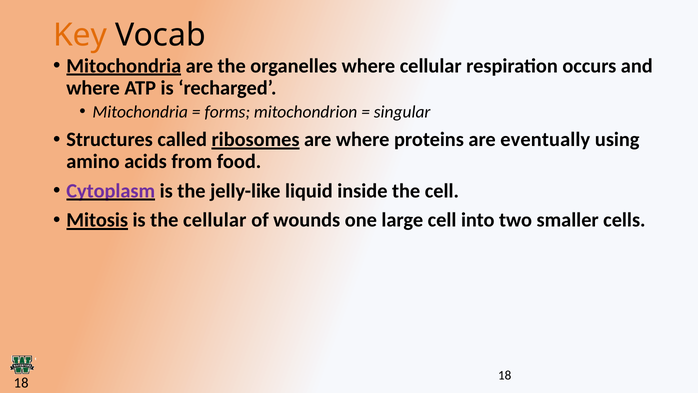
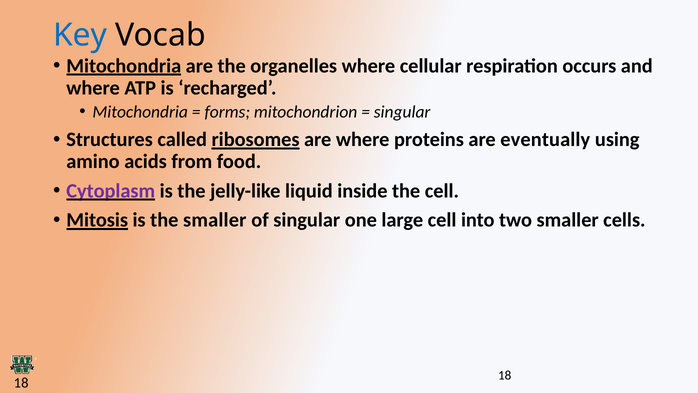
Key colour: orange -> blue
the cellular: cellular -> smaller
of wounds: wounds -> singular
